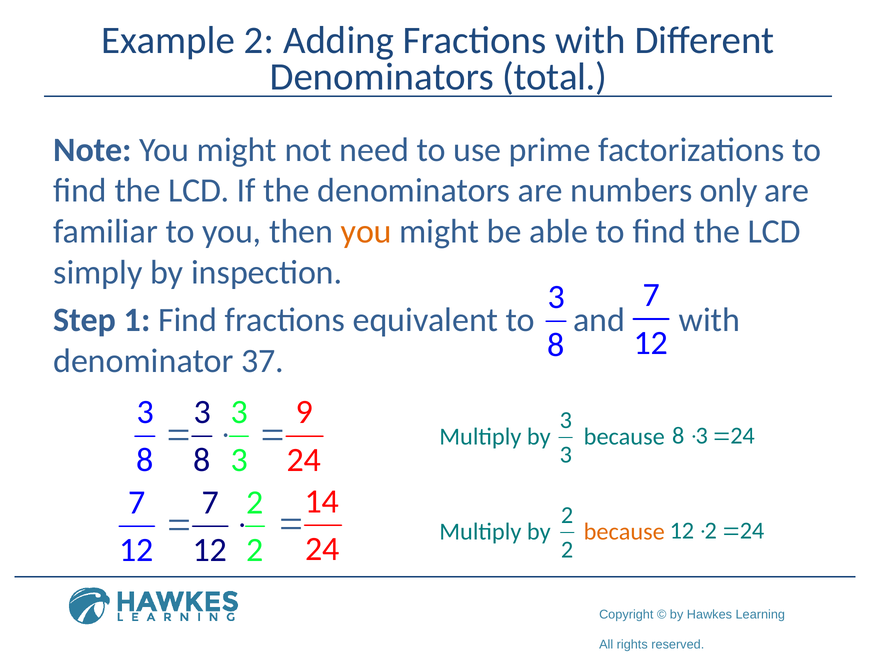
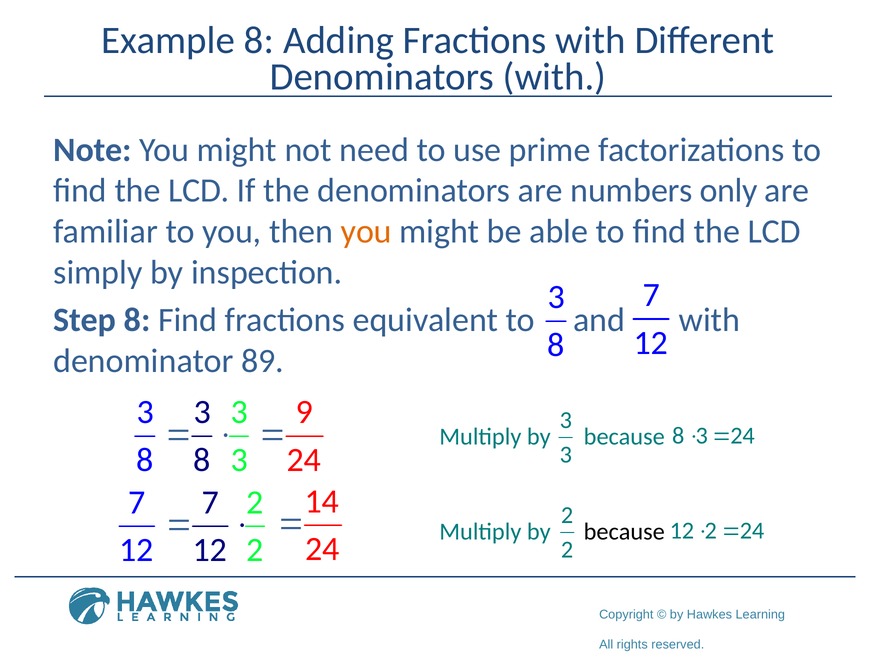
Example 2: 2 -> 8
Denominators total: total -> with
Step 1: 1 -> 8
37: 37 -> 89
because at (624, 532) colour: orange -> black
